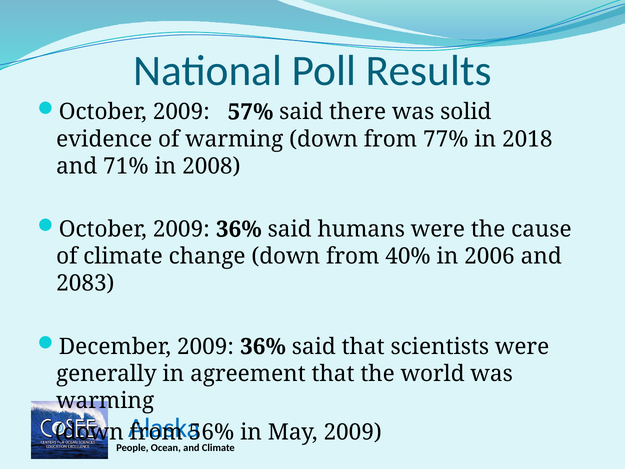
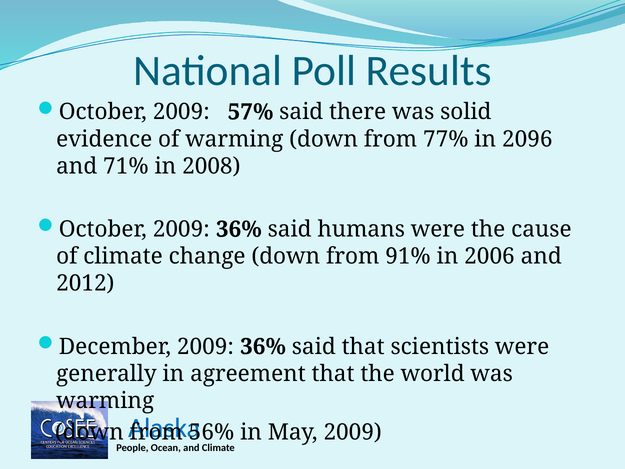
2018: 2018 -> 2096
40%: 40% -> 91%
2083: 2083 -> 2012
